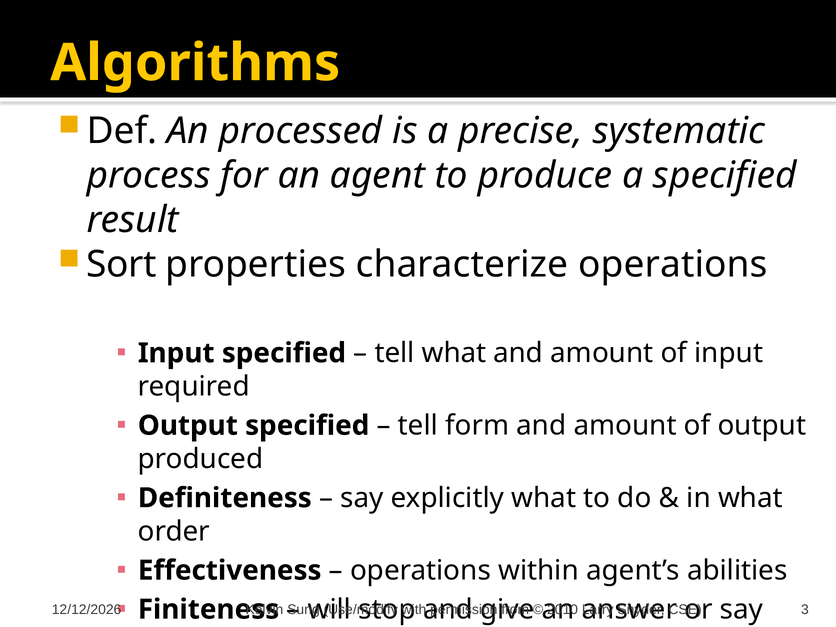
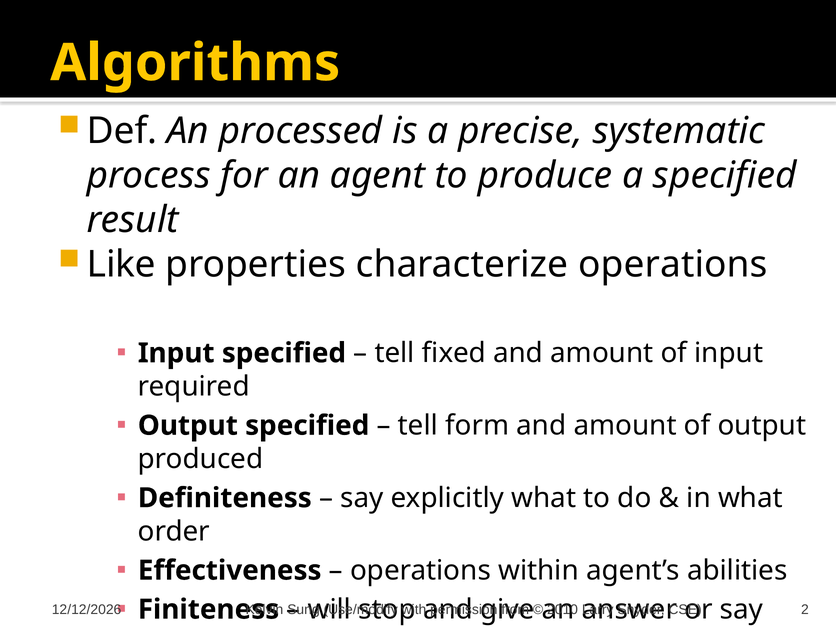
Sort: Sort -> Like
tell what: what -> fixed
3: 3 -> 2
